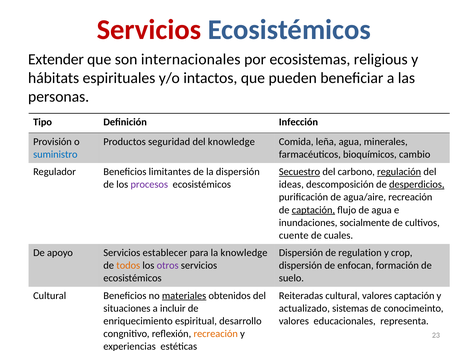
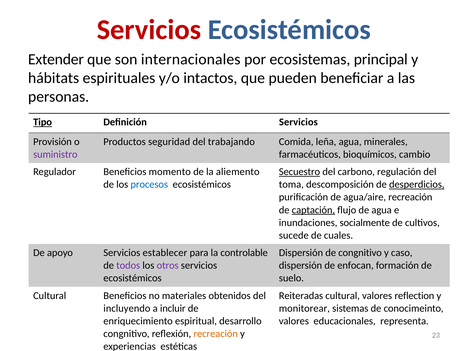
religious: religious -> principal
Tipo underline: none -> present
Definición Infección: Infección -> Servicios
del knowledge: knowledge -> trabajando
suministro colour: blue -> purple
limitantes: limitantes -> momento
la dispersión: dispersión -> aliemento
regulación underline: present -> none
procesos colour: purple -> blue
ideas: ideas -> toma
cuente: cuente -> sucede
la knowledge: knowledge -> controlable
de regulation: regulation -> congnitivo
crop: crop -> caso
todos colour: orange -> purple
materiales underline: present -> none
valores captación: captación -> reflection
situaciones: situaciones -> incluyendo
actualizado: actualizado -> monitorear
